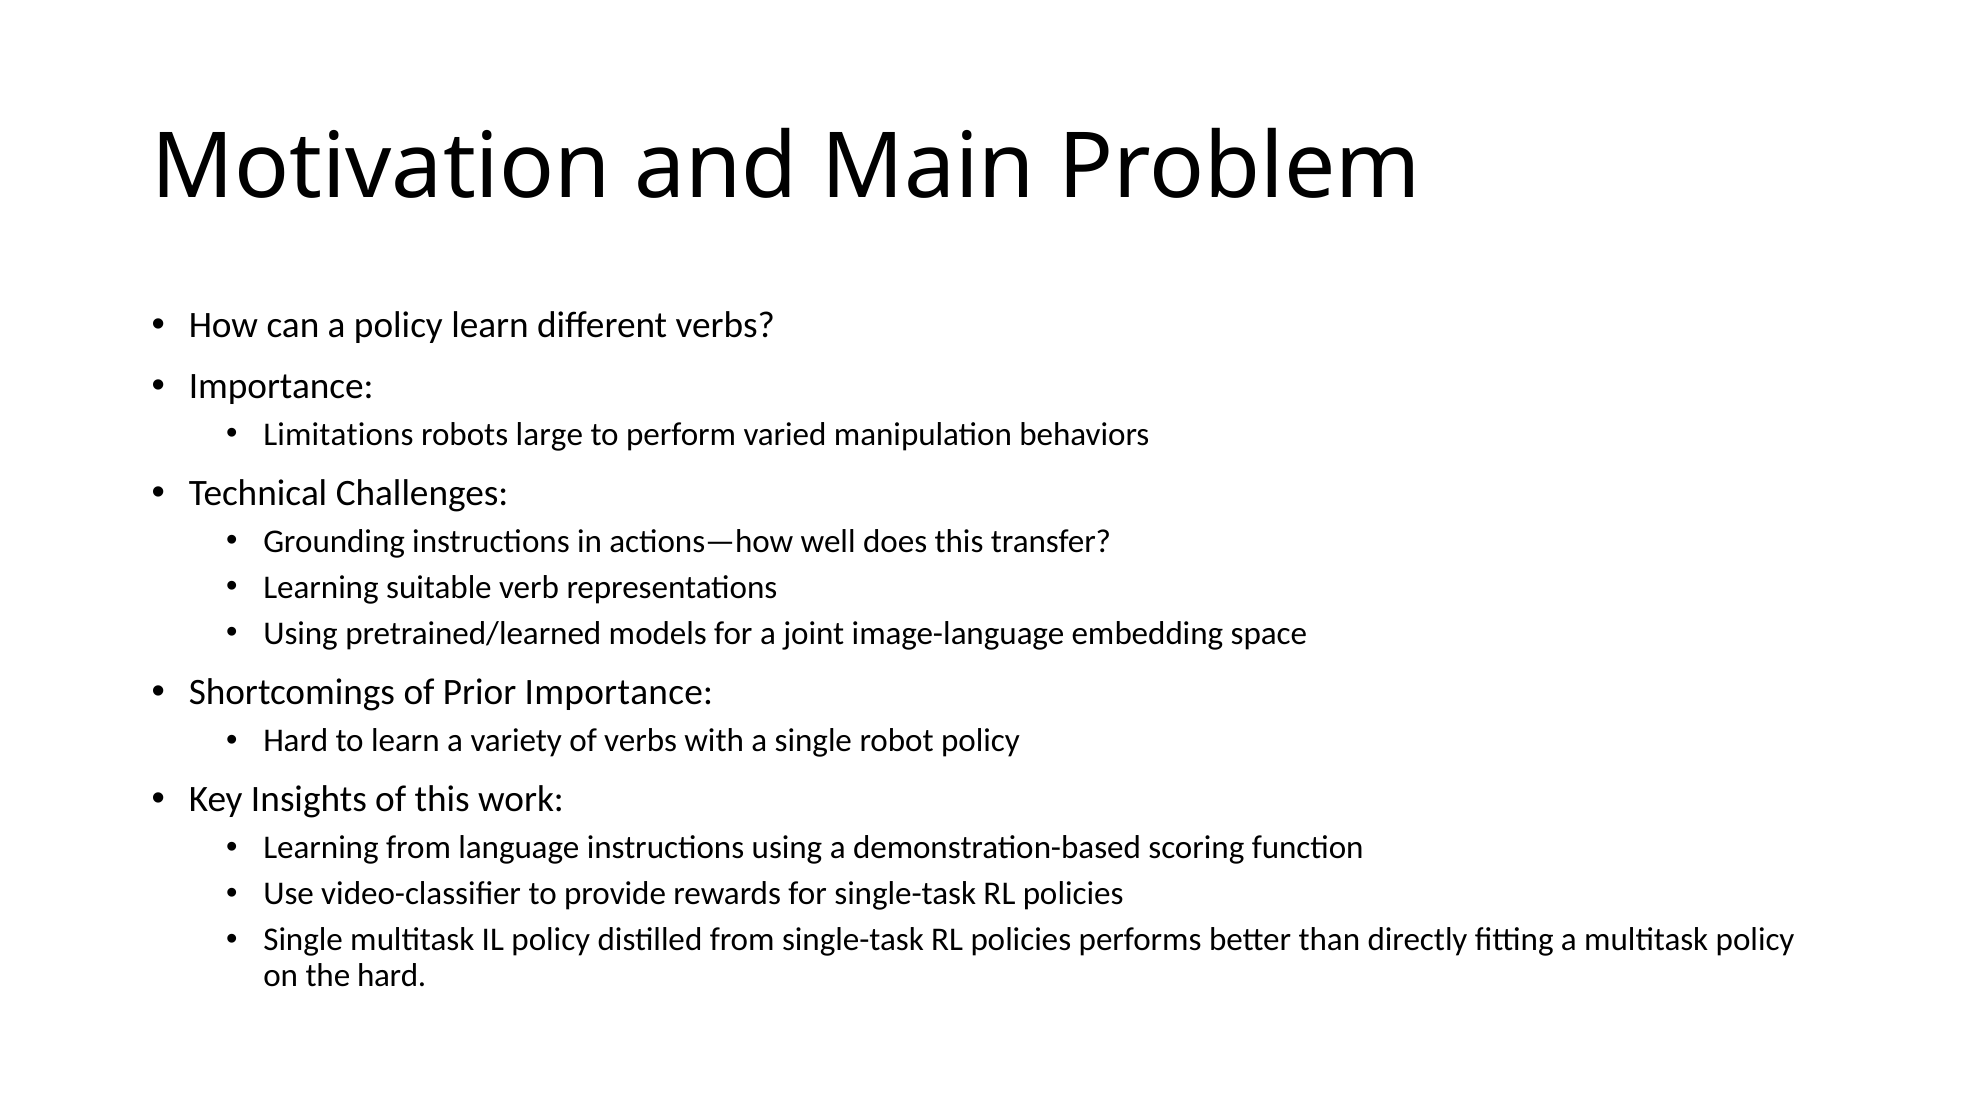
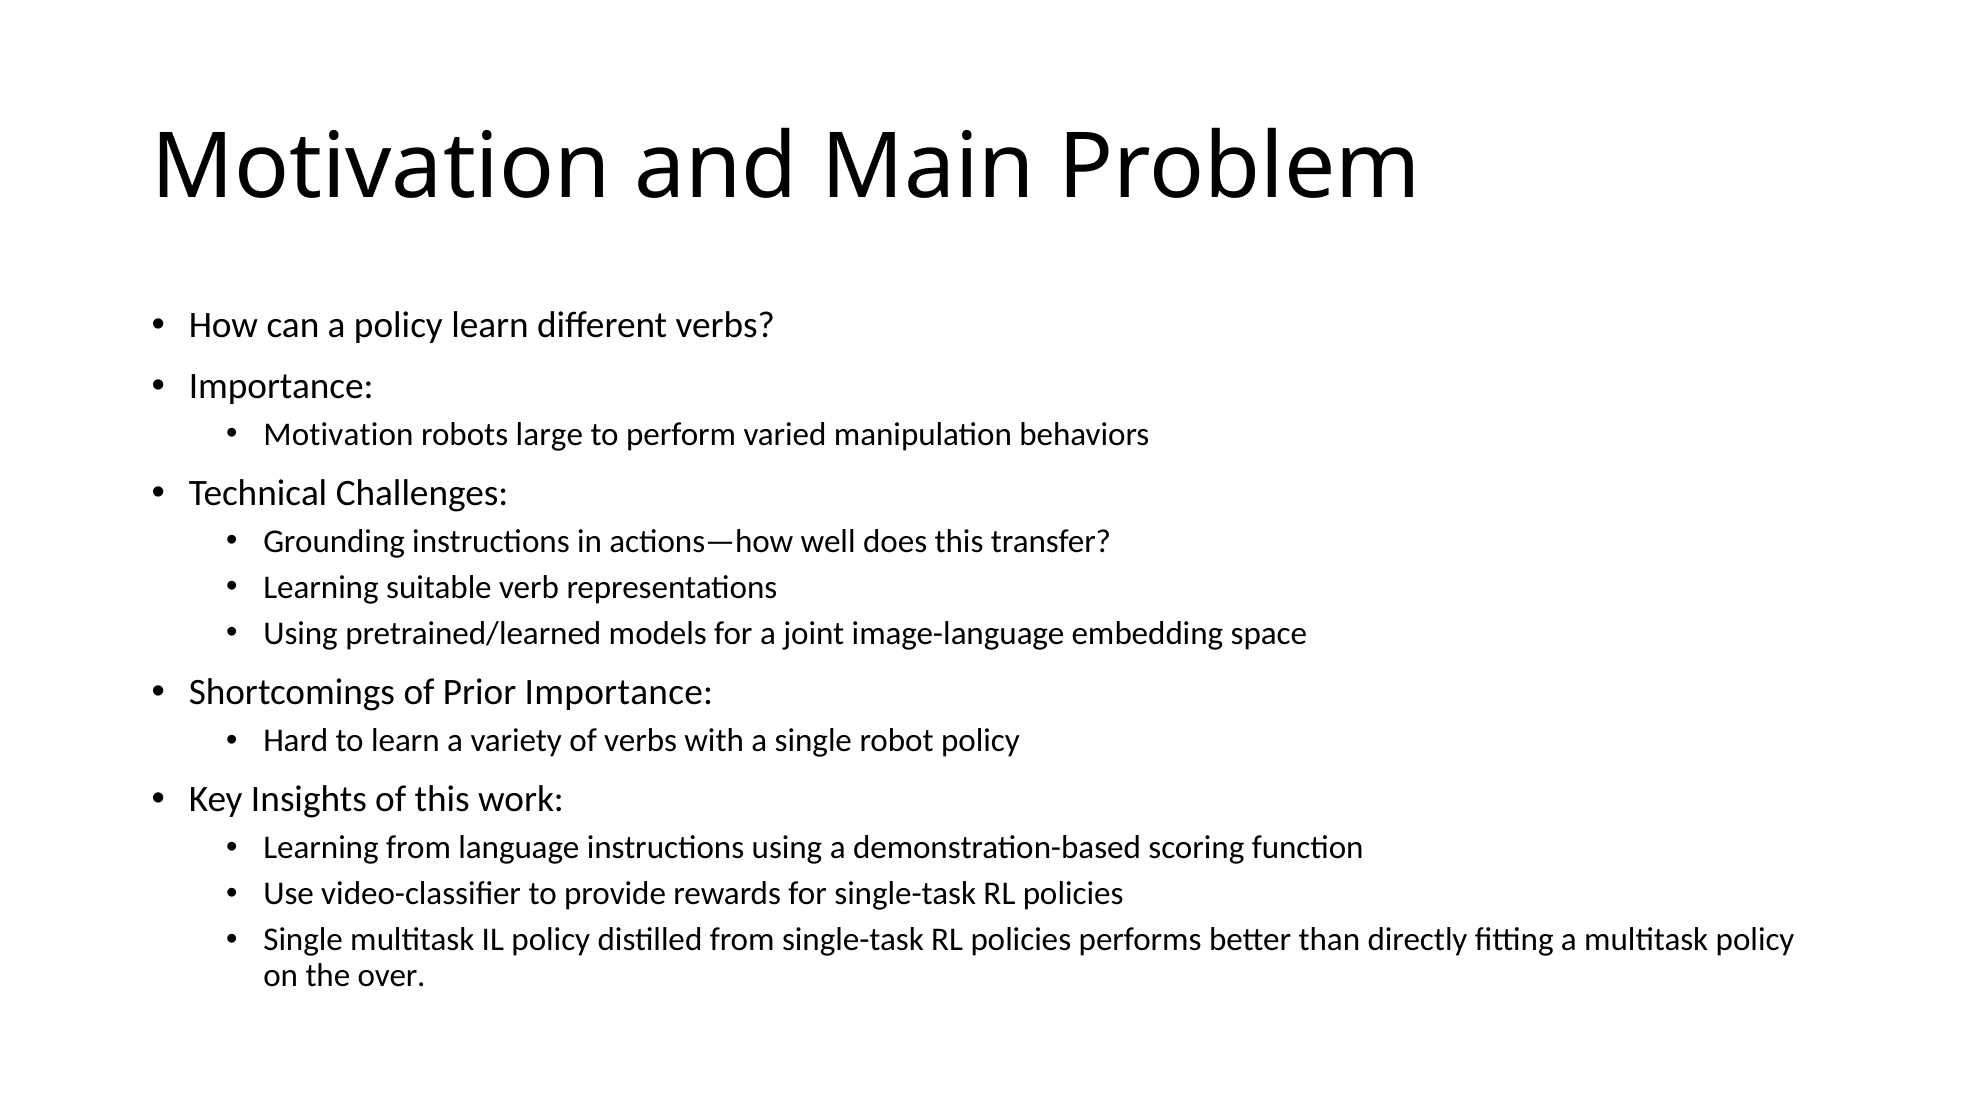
Limitations at (339, 434): Limitations -> Motivation
the hard: hard -> over
